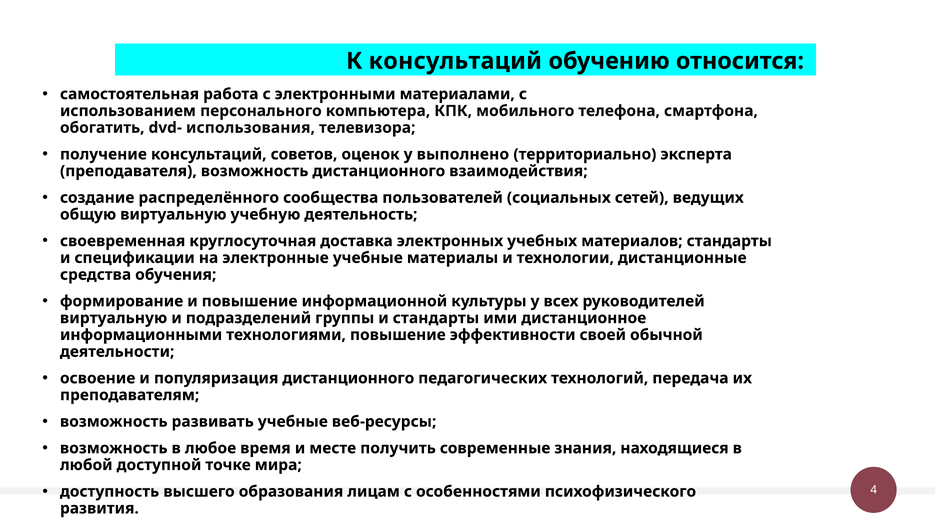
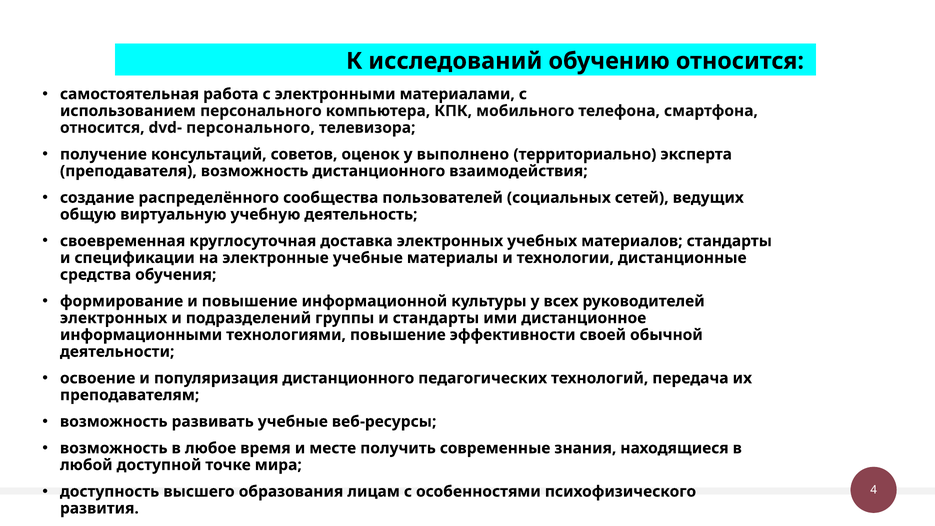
К консультаций: консультаций -> исследований
обогатить at (102, 128): обогатить -> относится
dvd- использования: использования -> персонального
виртуальную at (114, 318): виртуальную -> электронных
